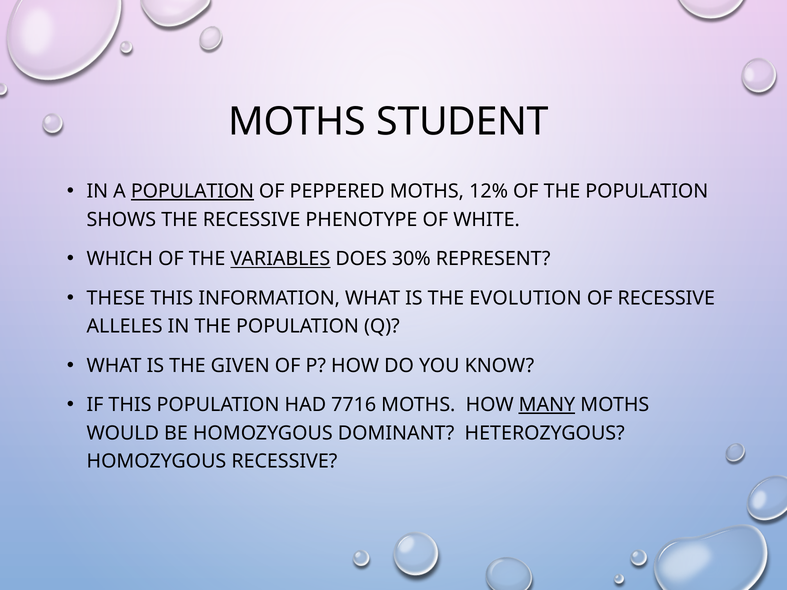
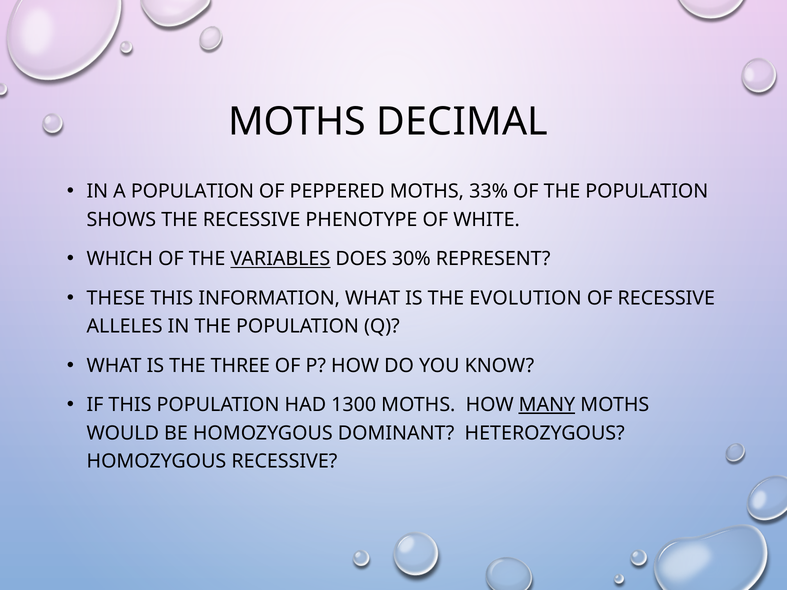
STUDENT: STUDENT -> DECIMAL
POPULATION at (192, 191) underline: present -> none
12%: 12% -> 33%
GIVEN: GIVEN -> THREE
7716: 7716 -> 1300
